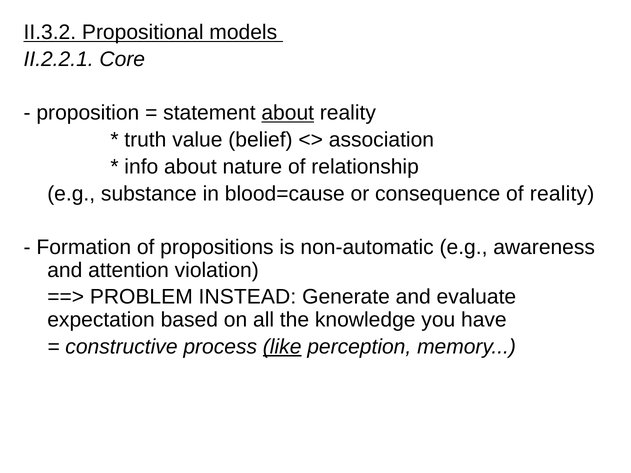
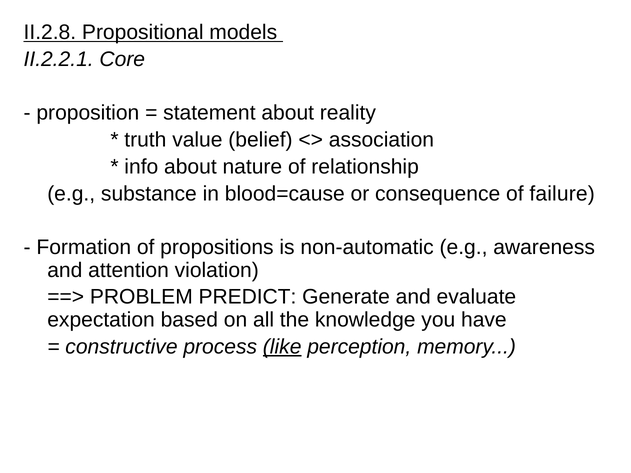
II.3.2: II.3.2 -> II.2.8
about at (288, 113) underline: present -> none
of reality: reality -> failure
INSTEAD: INSTEAD -> PREDICT
